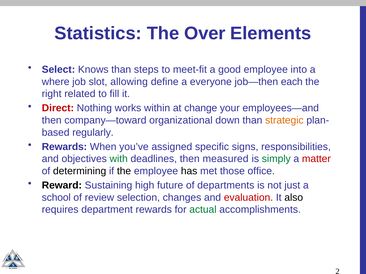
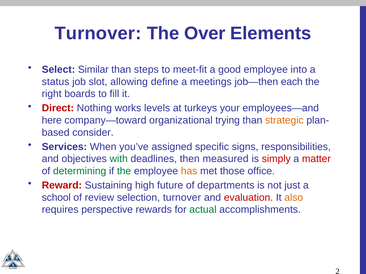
Statistics at (98, 33): Statistics -> Turnover
Knows: Knows -> Similar
where: where -> status
everyone: everyone -> meetings
related: related -> boards
within: within -> levels
change: change -> turkeys
then at (52, 120): then -> here
down: down -> trying
regularly: regularly -> consider
Rewards at (64, 147): Rewards -> Services
simply colour: green -> red
determining colour: black -> green
the at (124, 171) colour: black -> green
has colour: black -> orange
Reward colour: black -> red
selection changes: changes -> turnover
also colour: black -> orange
department: department -> perspective
